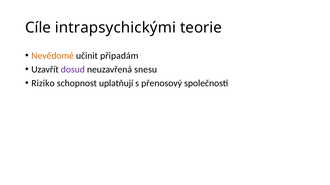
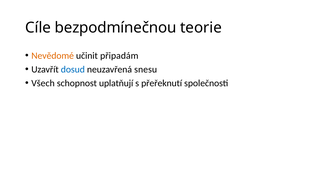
intrapsychickými: intrapsychickými -> bezpodmínečnou
dosud colour: purple -> blue
Riziko: Riziko -> Všech
přenosový: přenosový -> přeřeknutí
